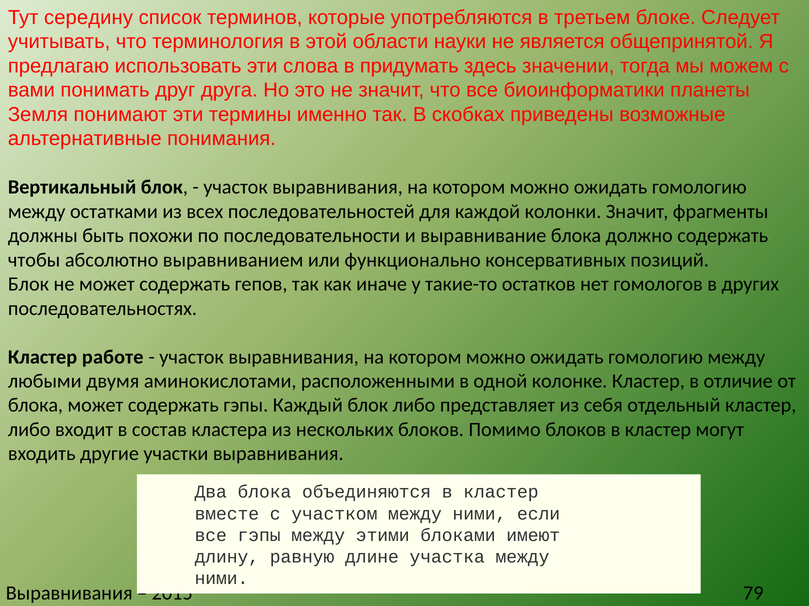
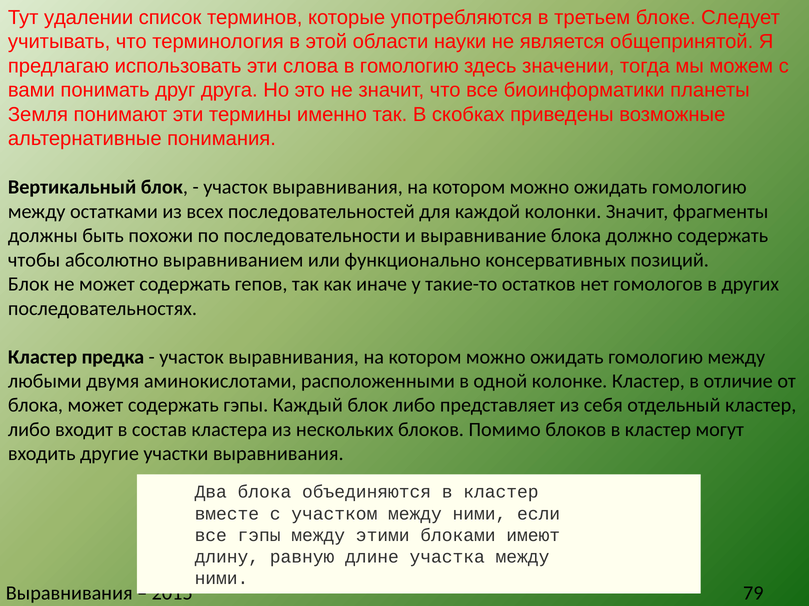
середину: середину -> удалении
в придумать: придумать -> гомологию
работе: работе -> предка
